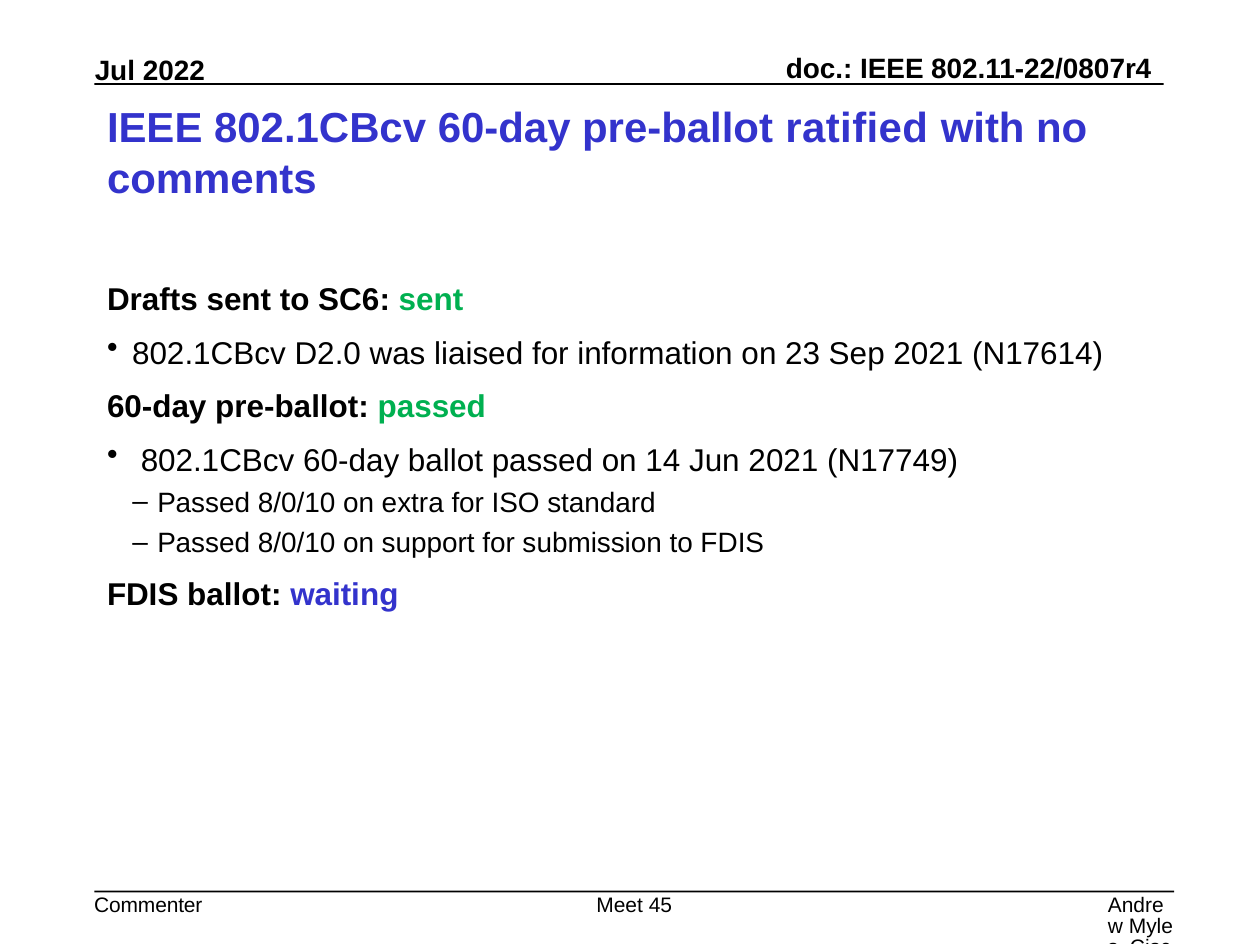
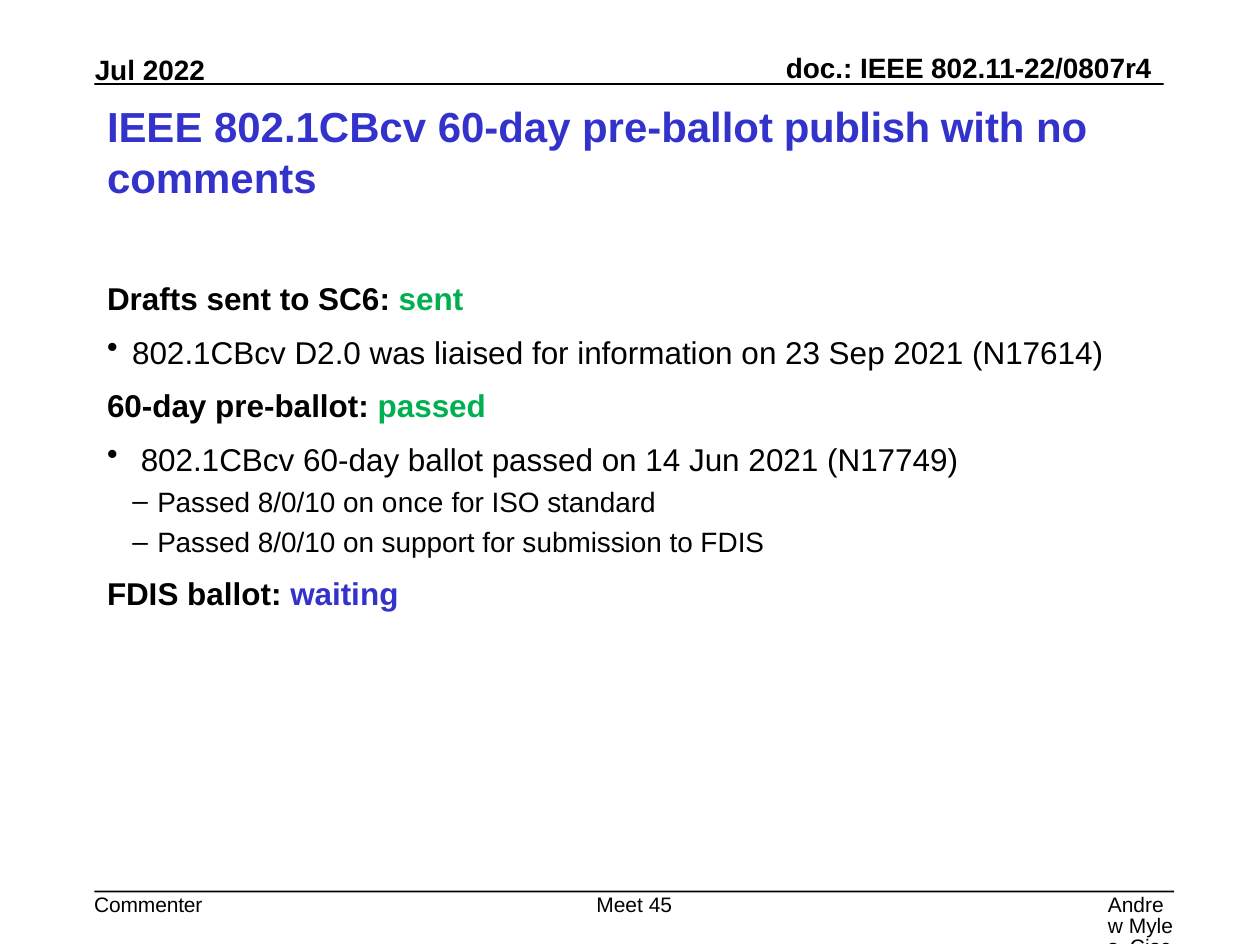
ratified: ratified -> publish
extra: extra -> once
